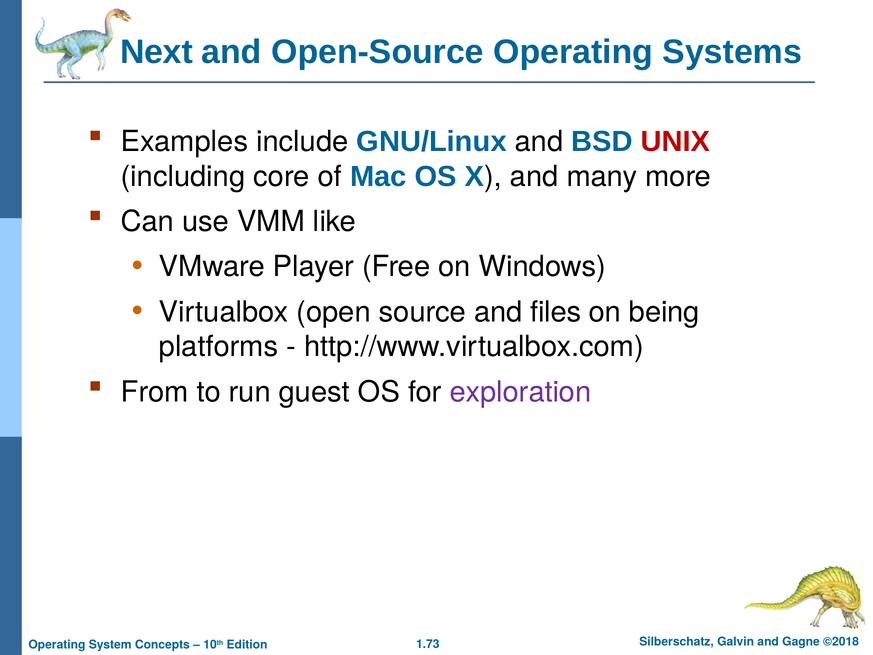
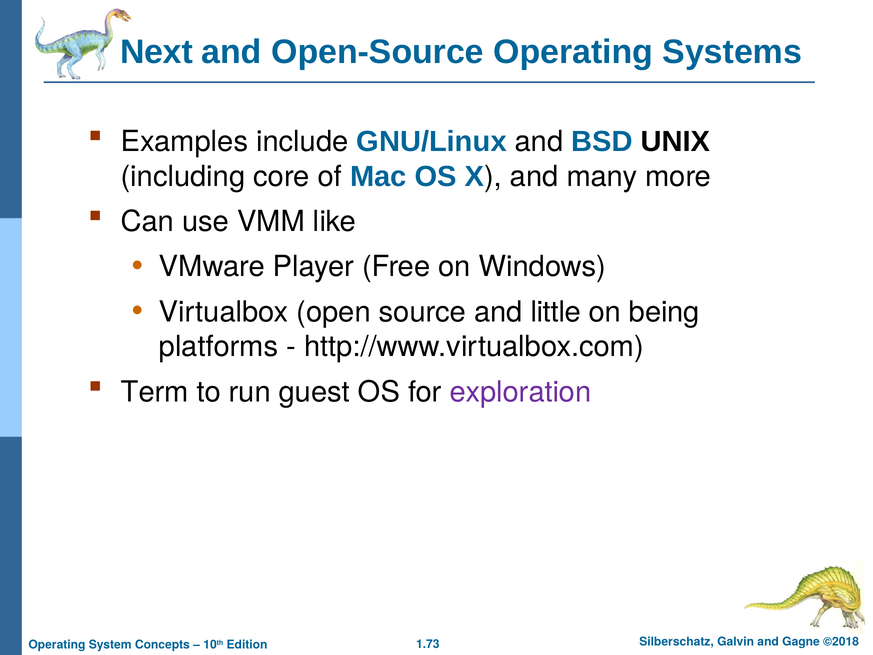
UNIX colour: red -> black
files: files -> little
From: From -> Term
